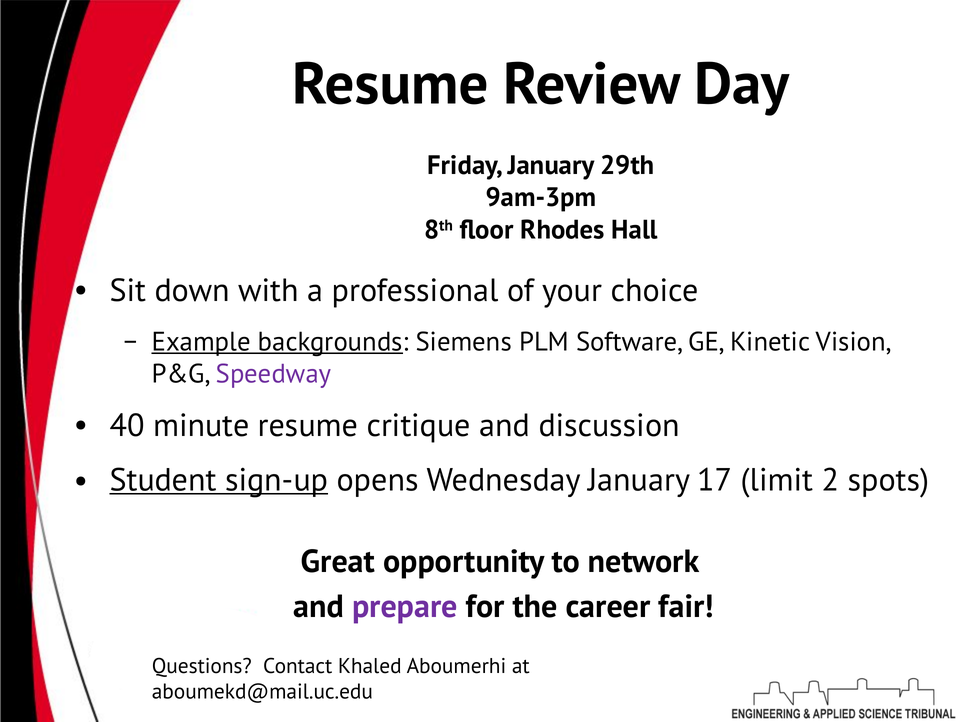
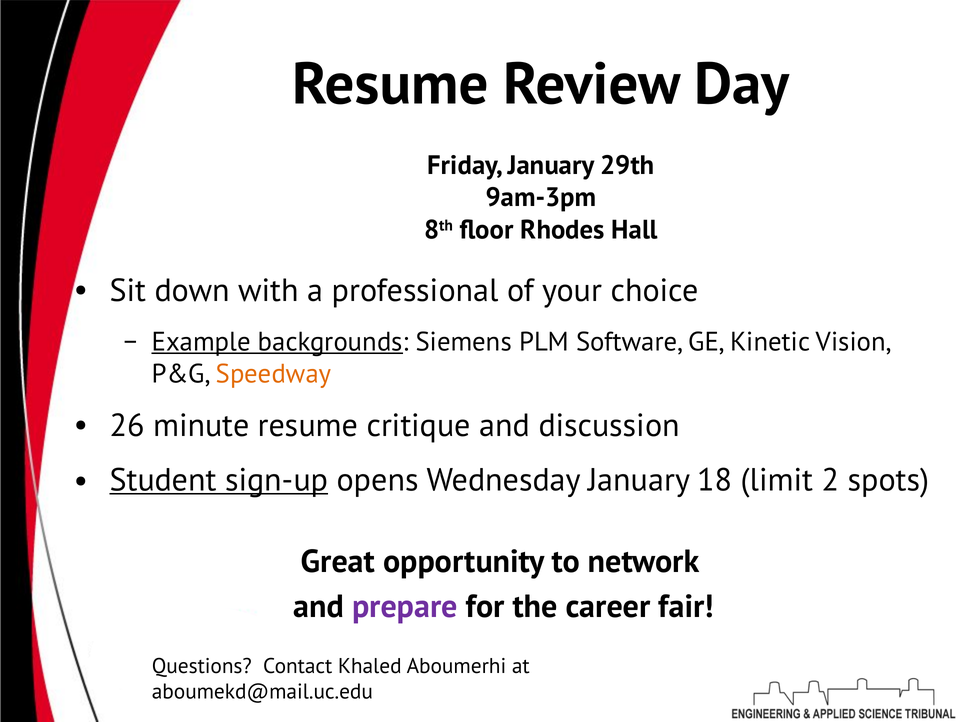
Speedway colour: purple -> orange
40: 40 -> 26
17: 17 -> 18
